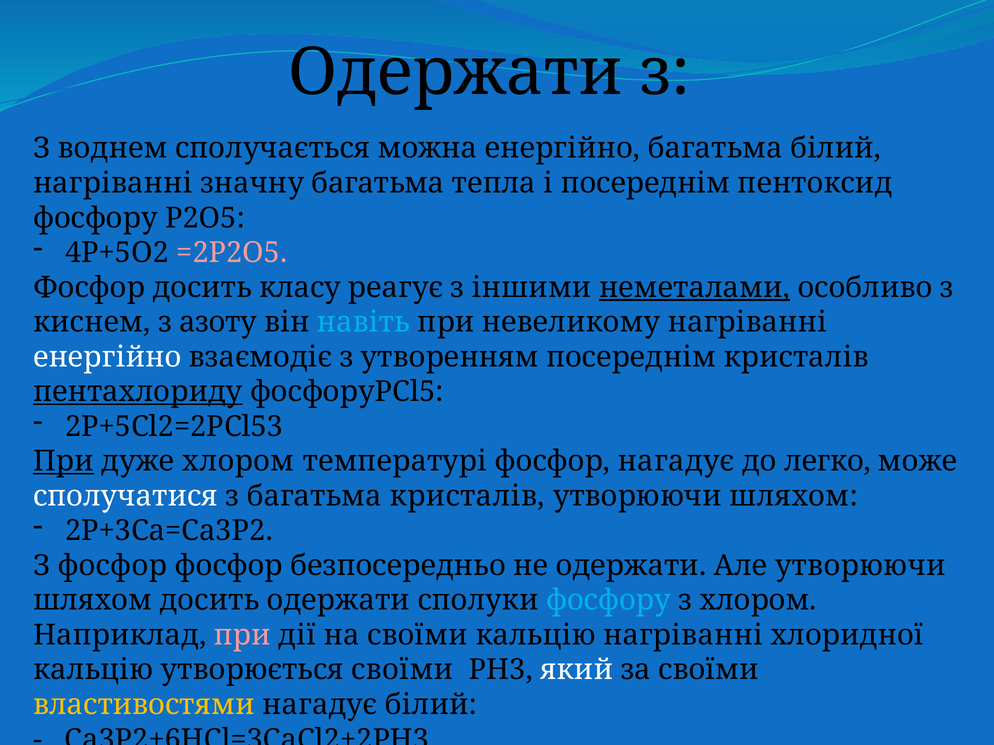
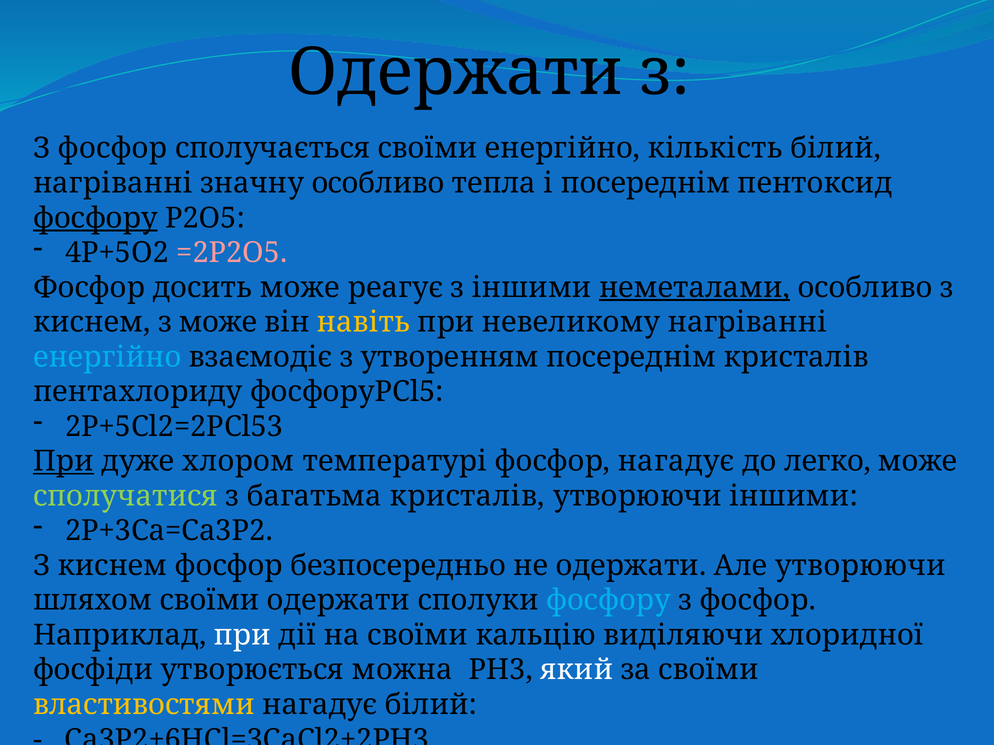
воднем at (113, 149): воднем -> фосфор
сполучається можна: можна -> своїми
енергійно багатьма: багатьма -> кількість
значну багатьма: багатьма -> особливо
фосфору at (95, 218) underline: none -> present
досить класу: класу -> може
з азоту: азоту -> може
навіть colour: light blue -> yellow
енергійно at (107, 357) colour: white -> light blue
пентахлориду underline: present -> none
сполучатися colour: white -> light green
шляхом at (794, 496): шляхом -> іншими
фосфор at (112, 566): фосфор -> киснем
шляхом досить: досить -> своїми
хлором at (758, 601): хлором -> фосфор
при at (242, 636) colour: pink -> white
кальцію нагріванні: нагріванні -> виділяючи
кальцію at (93, 670): кальцію -> фосфіди
утворюється своїми: своїми -> можна
